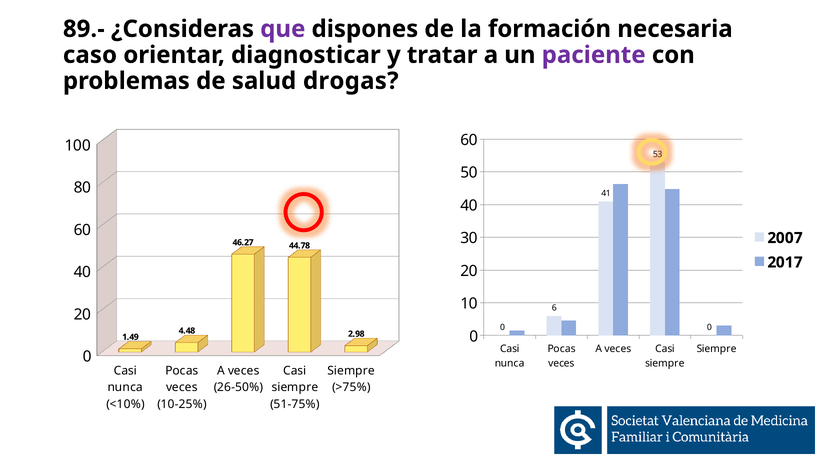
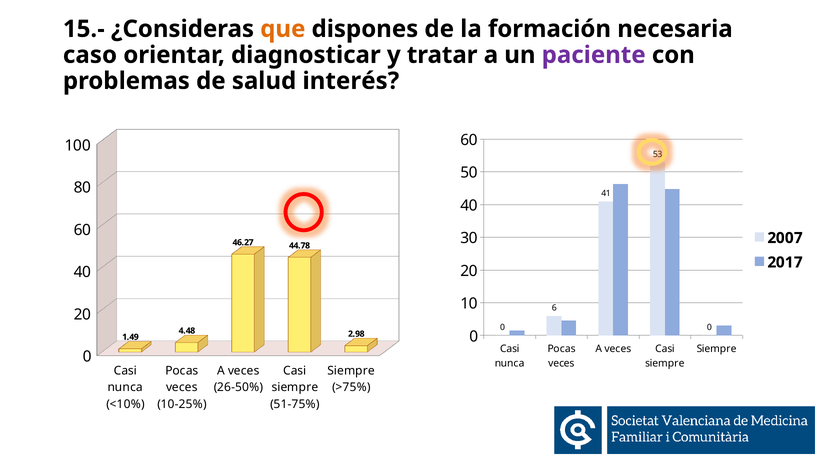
89.-: 89.- -> 15.-
que colour: purple -> orange
drogas: drogas -> interés
